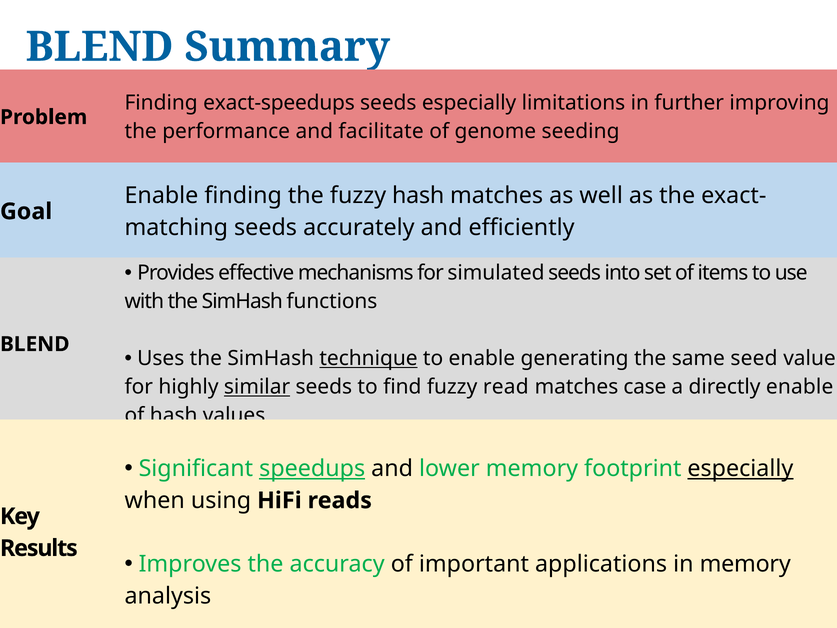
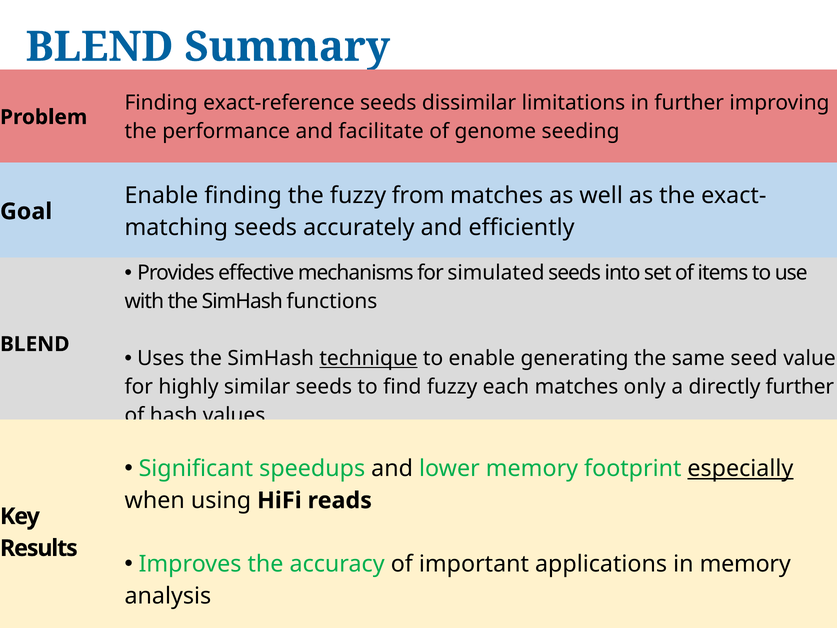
exact-speedups: exact-speedups -> exact-reference
seeds especially: especially -> dissimilar
fuzzy hash: hash -> from
similar underline: present -> none
read: read -> each
case: case -> only
directly enable: enable -> further
speedups underline: present -> none
